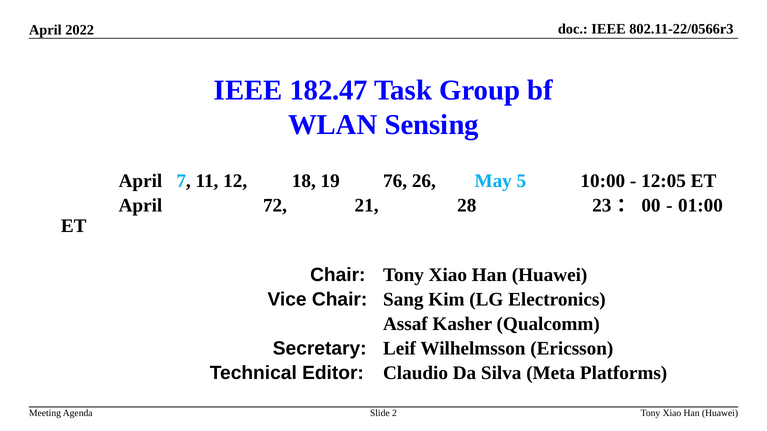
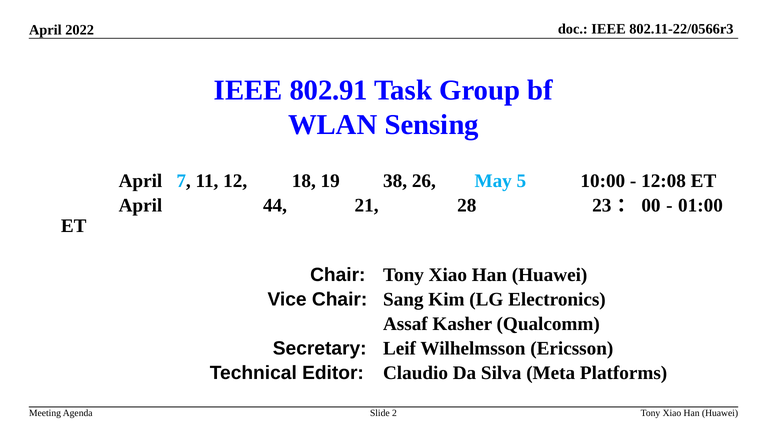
182.47: 182.47 -> 802.91
76: 76 -> 38
12:05: 12:05 -> 12:08
72: 72 -> 44
